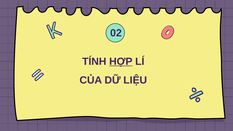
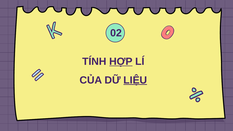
LIỆU underline: none -> present
